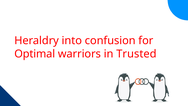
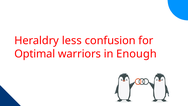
into: into -> less
Trusted: Trusted -> Enough
